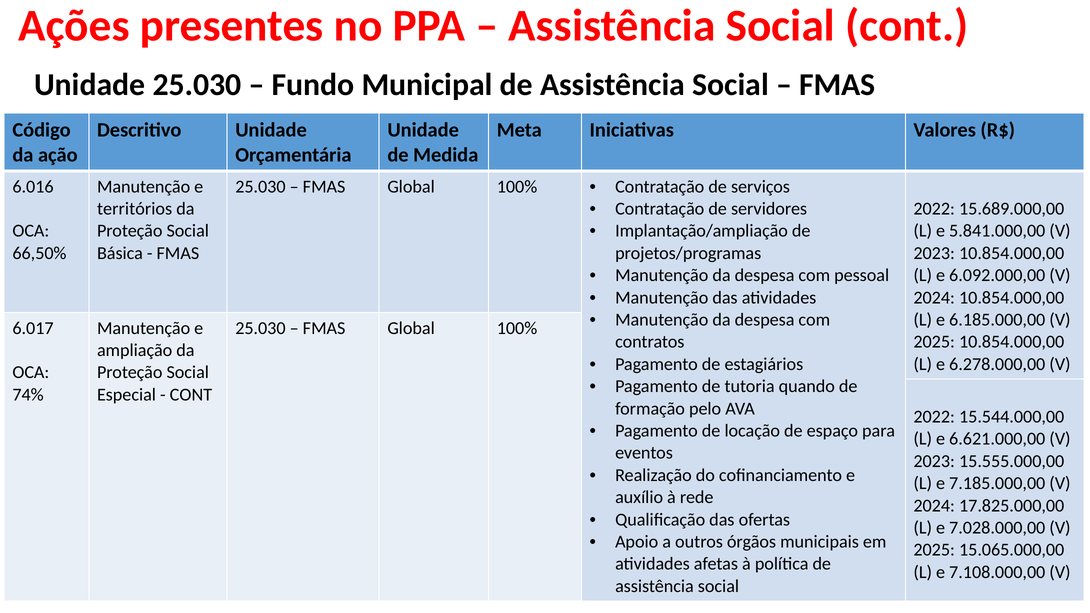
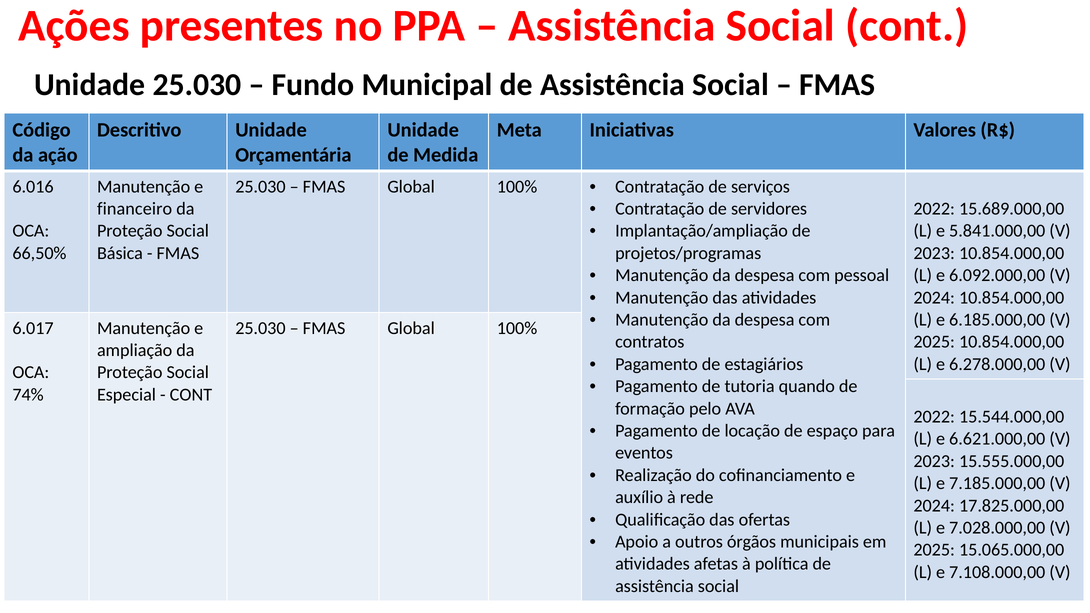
territórios: territórios -> financeiro
